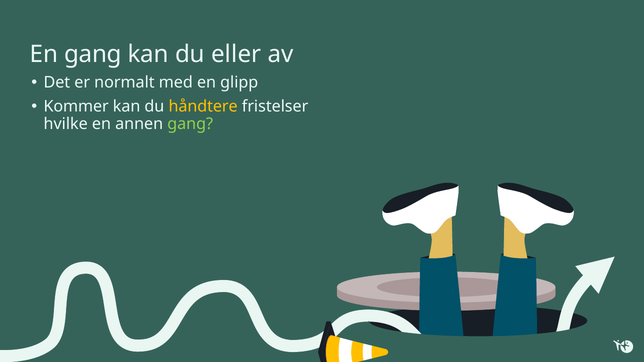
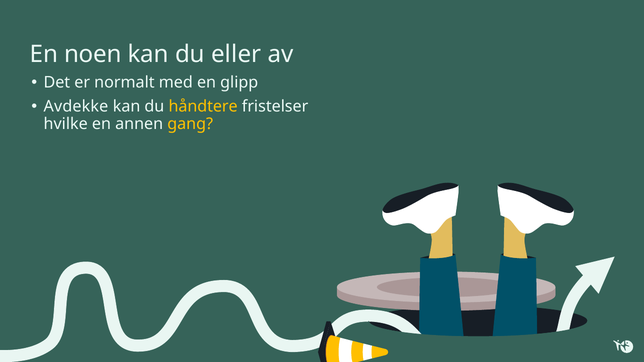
En gang: gang -> noen
Kommer: Kommer -> Avdekke
gang at (190, 124) colour: light green -> yellow
